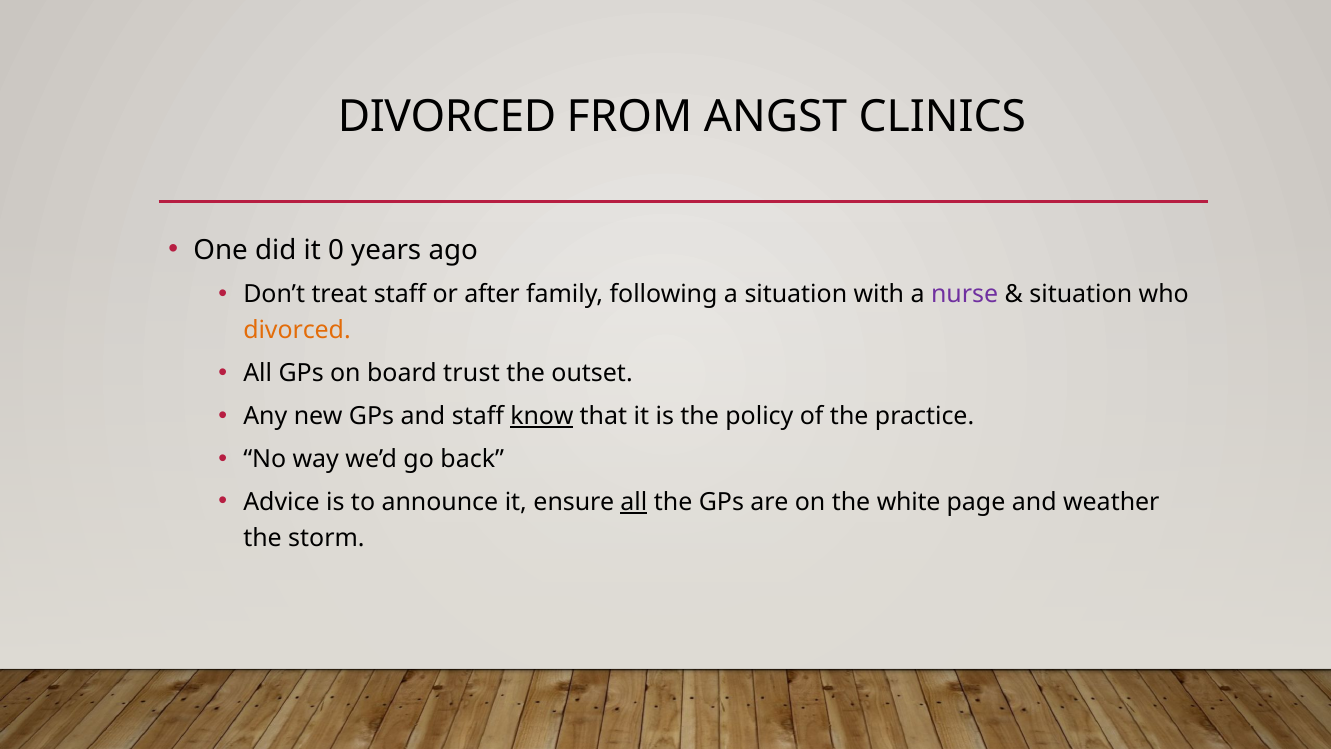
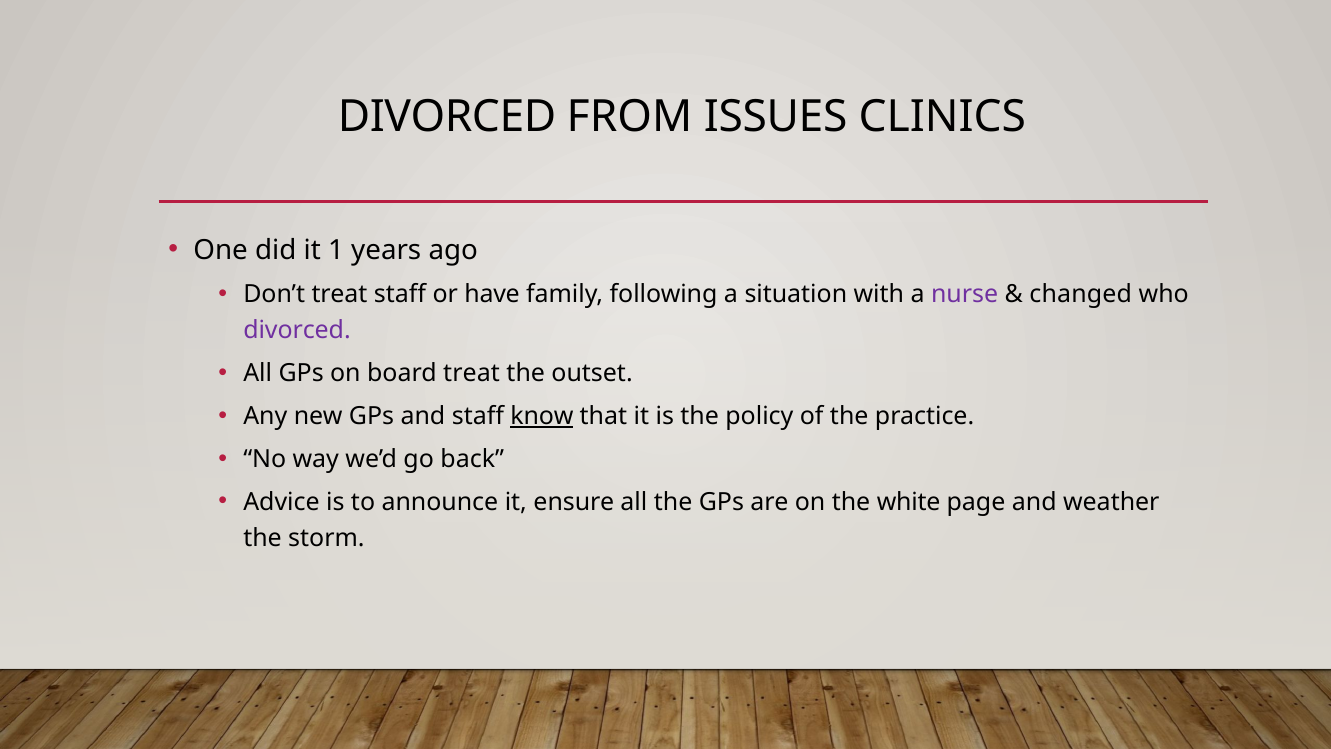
ANGST: ANGST -> ISSUES
0: 0 -> 1
after: after -> have
situation at (1081, 295): situation -> changed
divorced at (297, 330) colour: orange -> purple
board trust: trust -> treat
all at (634, 502) underline: present -> none
